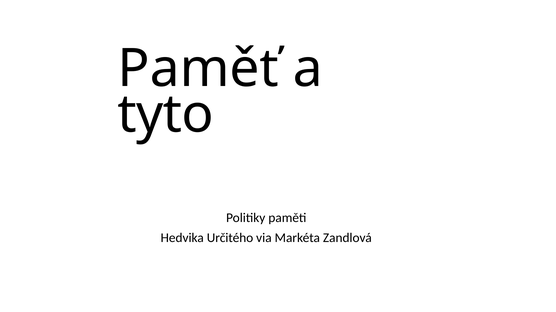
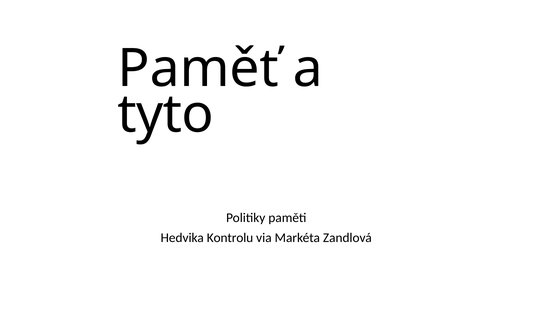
Určitého: Určitého -> Kontrolu
